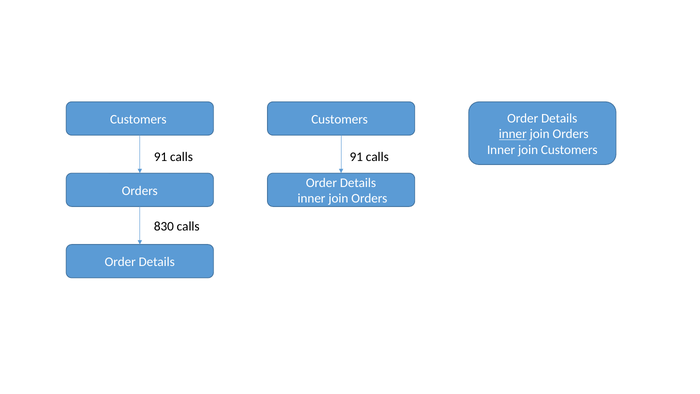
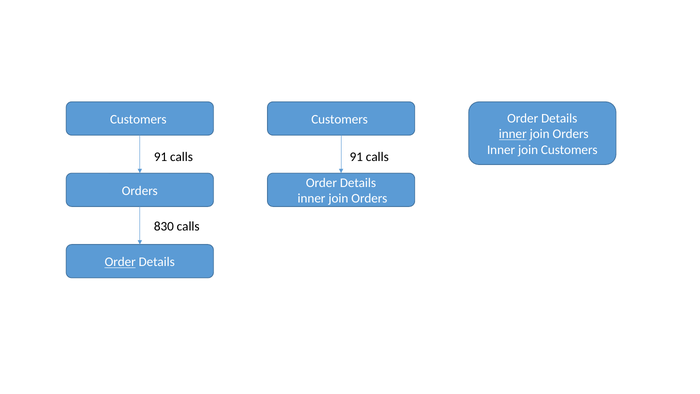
Order at (120, 262) underline: none -> present
